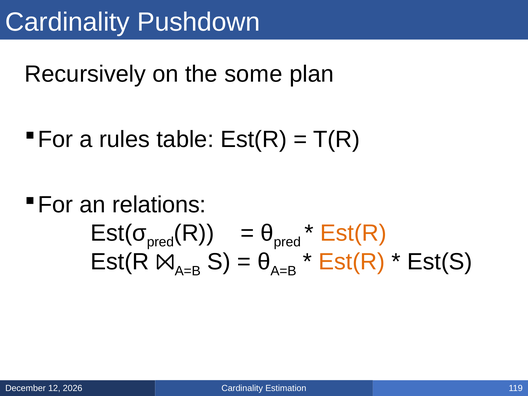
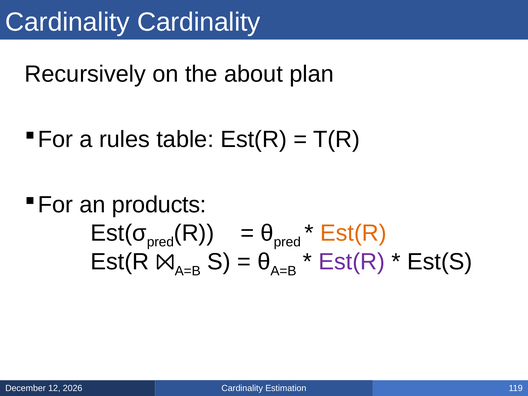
Cardinality Pushdown: Pushdown -> Cardinality
some: some -> about
relations: relations -> products
Est(R at (352, 262) colour: orange -> purple
